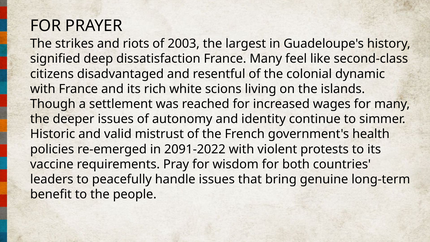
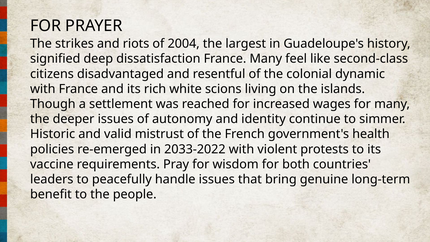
2003: 2003 -> 2004
2091-2022: 2091-2022 -> 2033-2022
